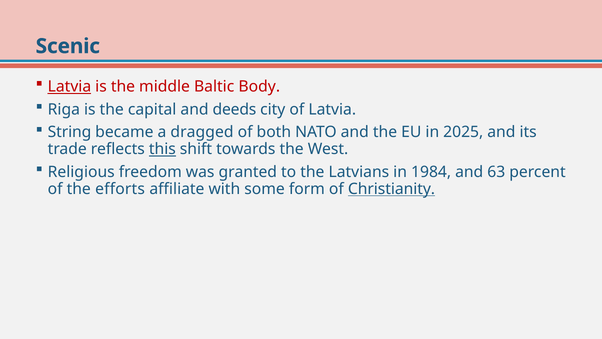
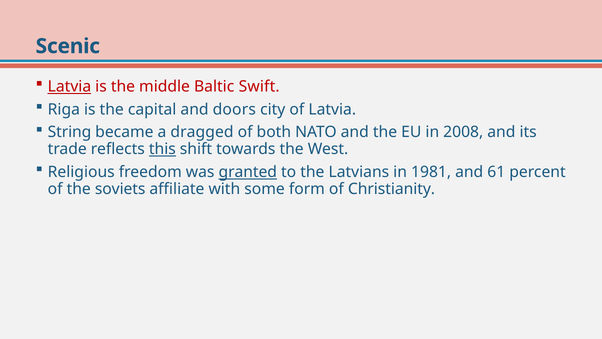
Body: Body -> Swift
deeds: deeds -> doors
2025: 2025 -> 2008
granted underline: none -> present
1984: 1984 -> 1981
63: 63 -> 61
efforts: efforts -> soviets
Christianity underline: present -> none
